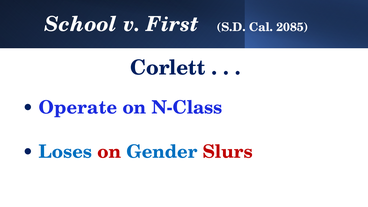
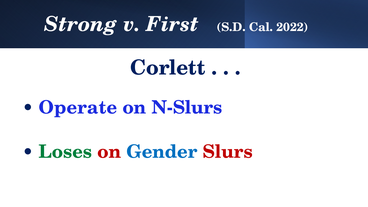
School: School -> Strong
2085: 2085 -> 2022
N-Class: N-Class -> N-Slurs
Loses colour: blue -> green
